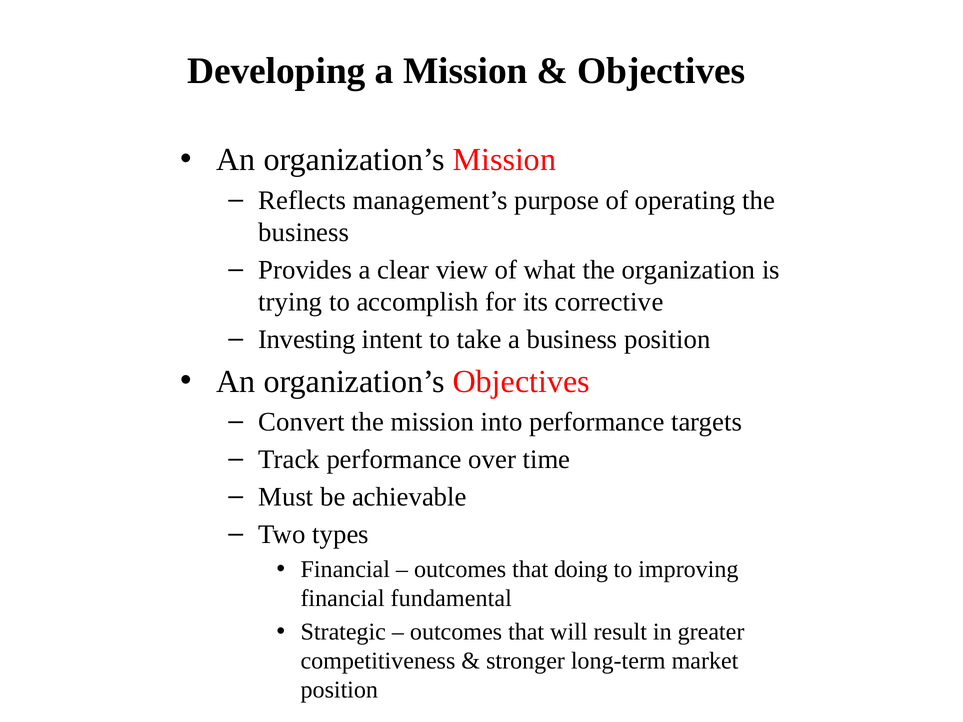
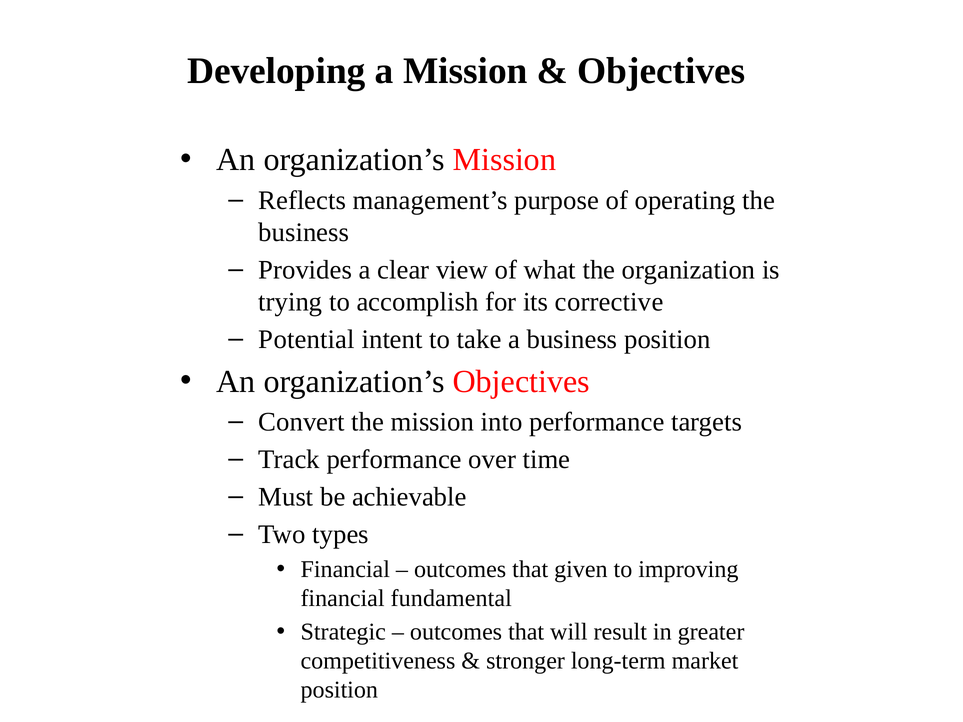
Investing: Investing -> Potential
doing: doing -> given
